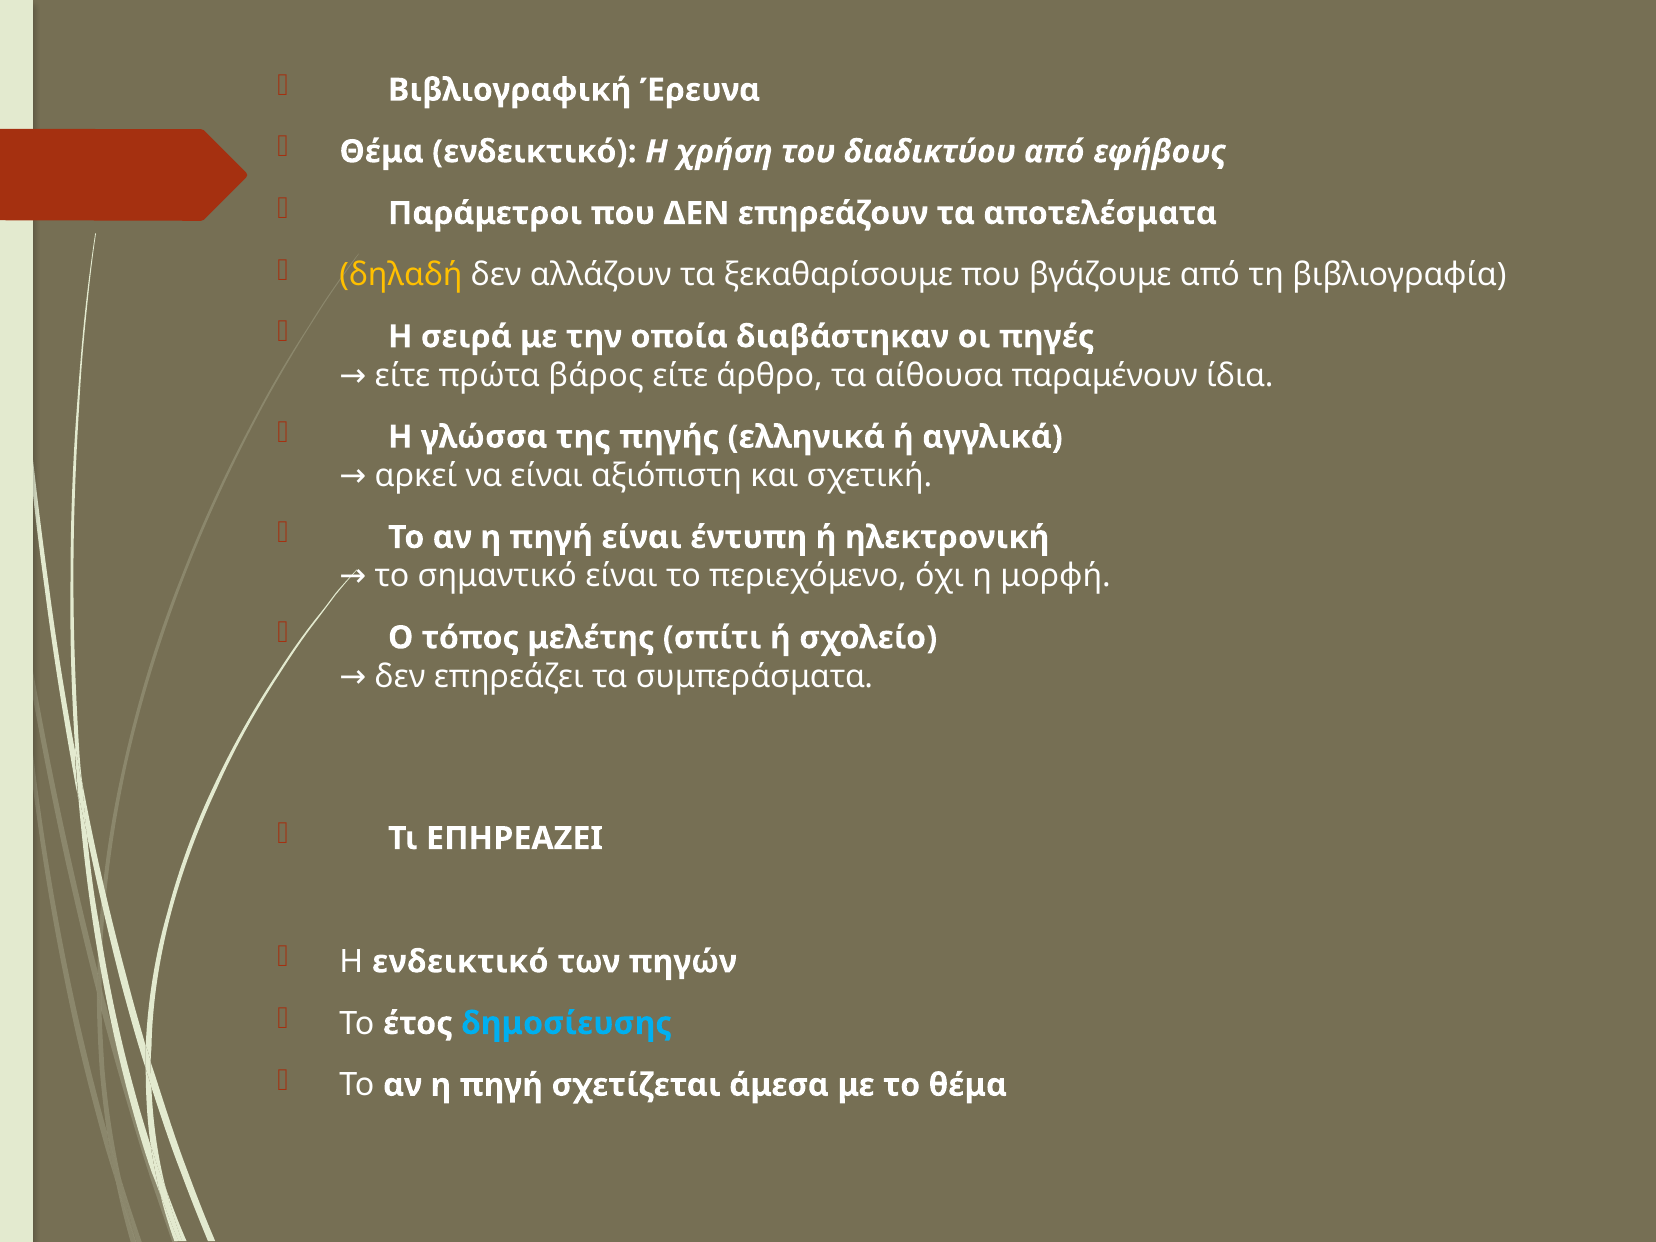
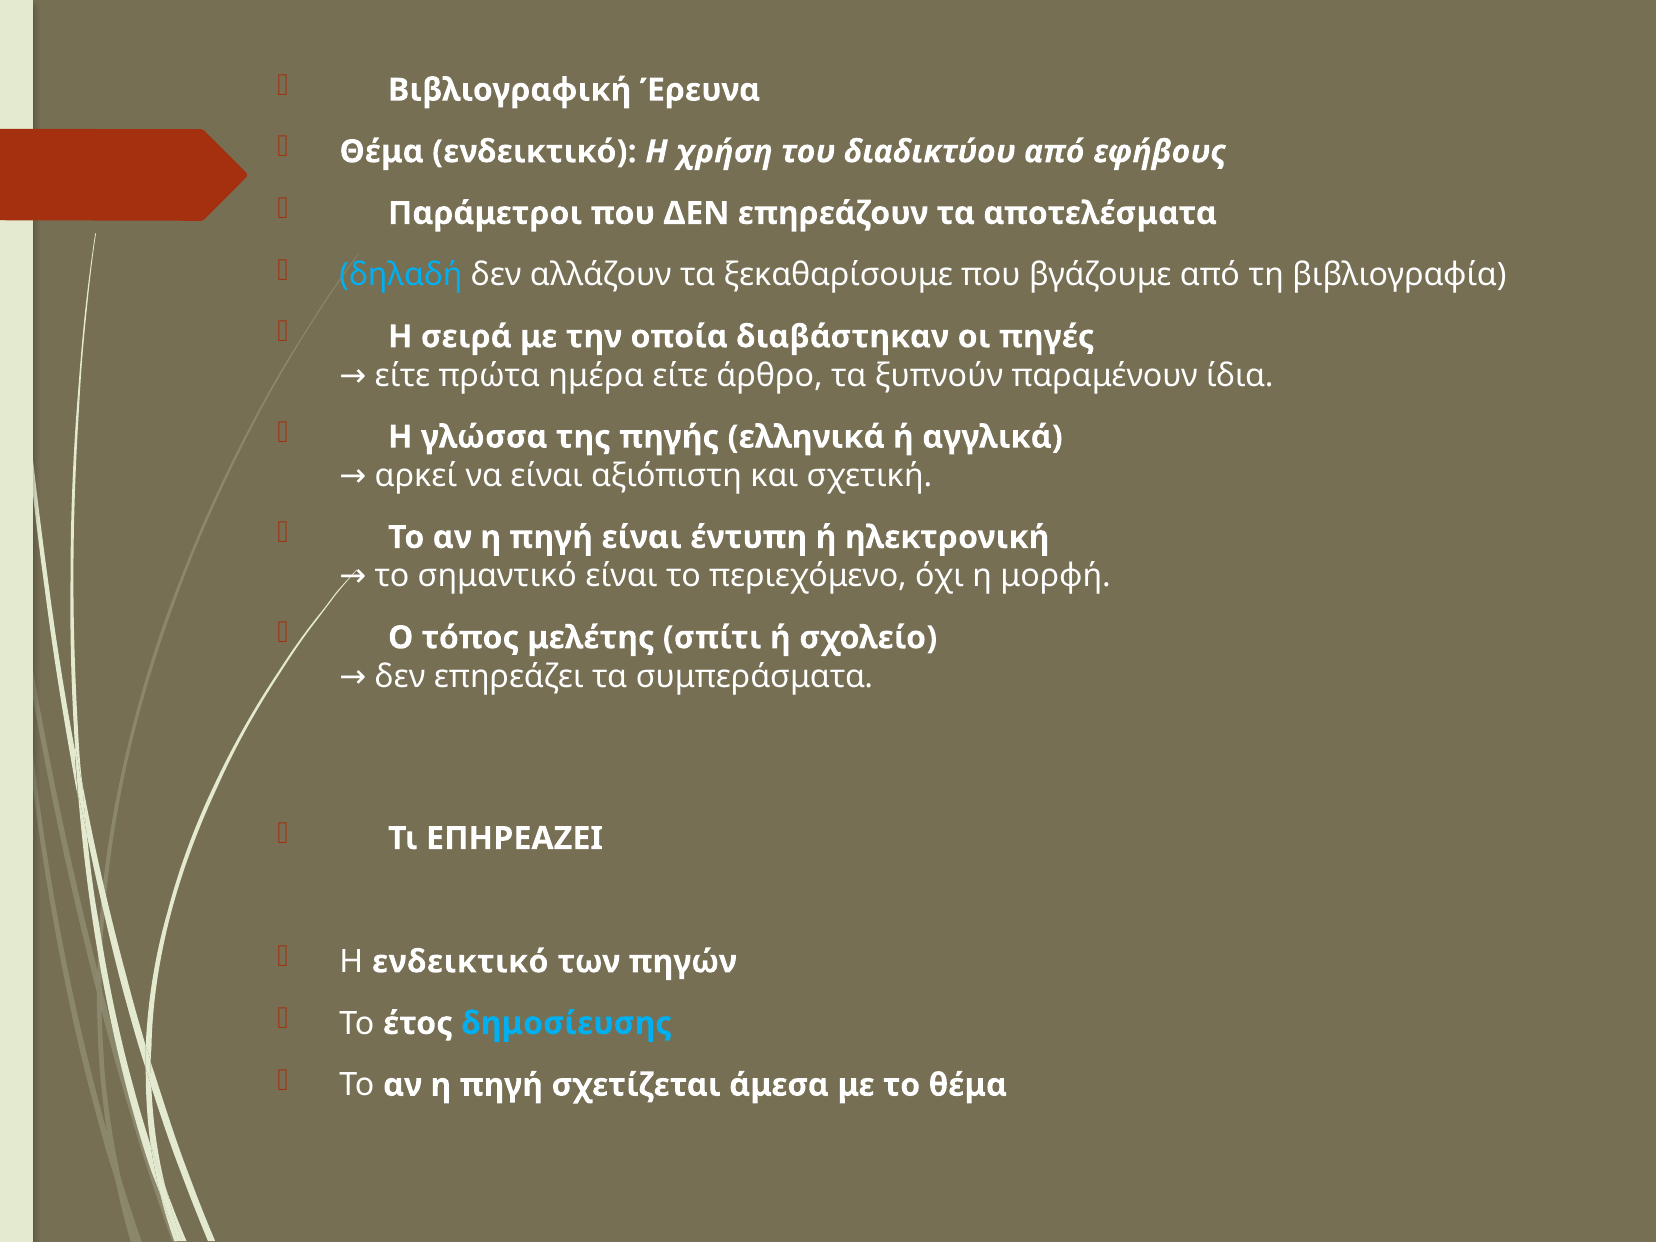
δηλαδή colour: yellow -> light blue
βάρος: βάρος -> ημέρα
αίθουσα: αίθουσα -> ξυπνούν
